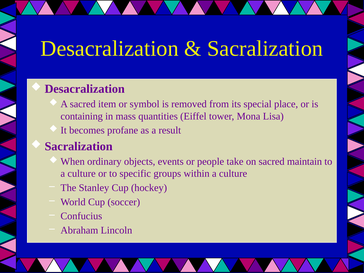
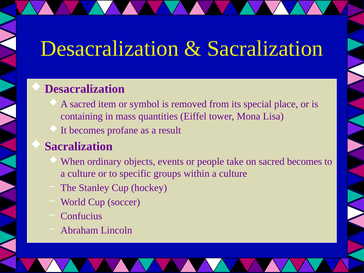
sacred maintain: maintain -> becomes
